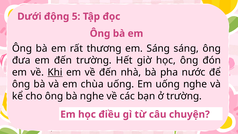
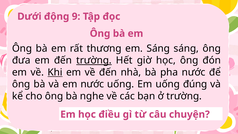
5: 5 -> 9
trường at (94, 60) underline: none -> present
em chùa: chùa -> nước
uống nghe: nghe -> đúng
